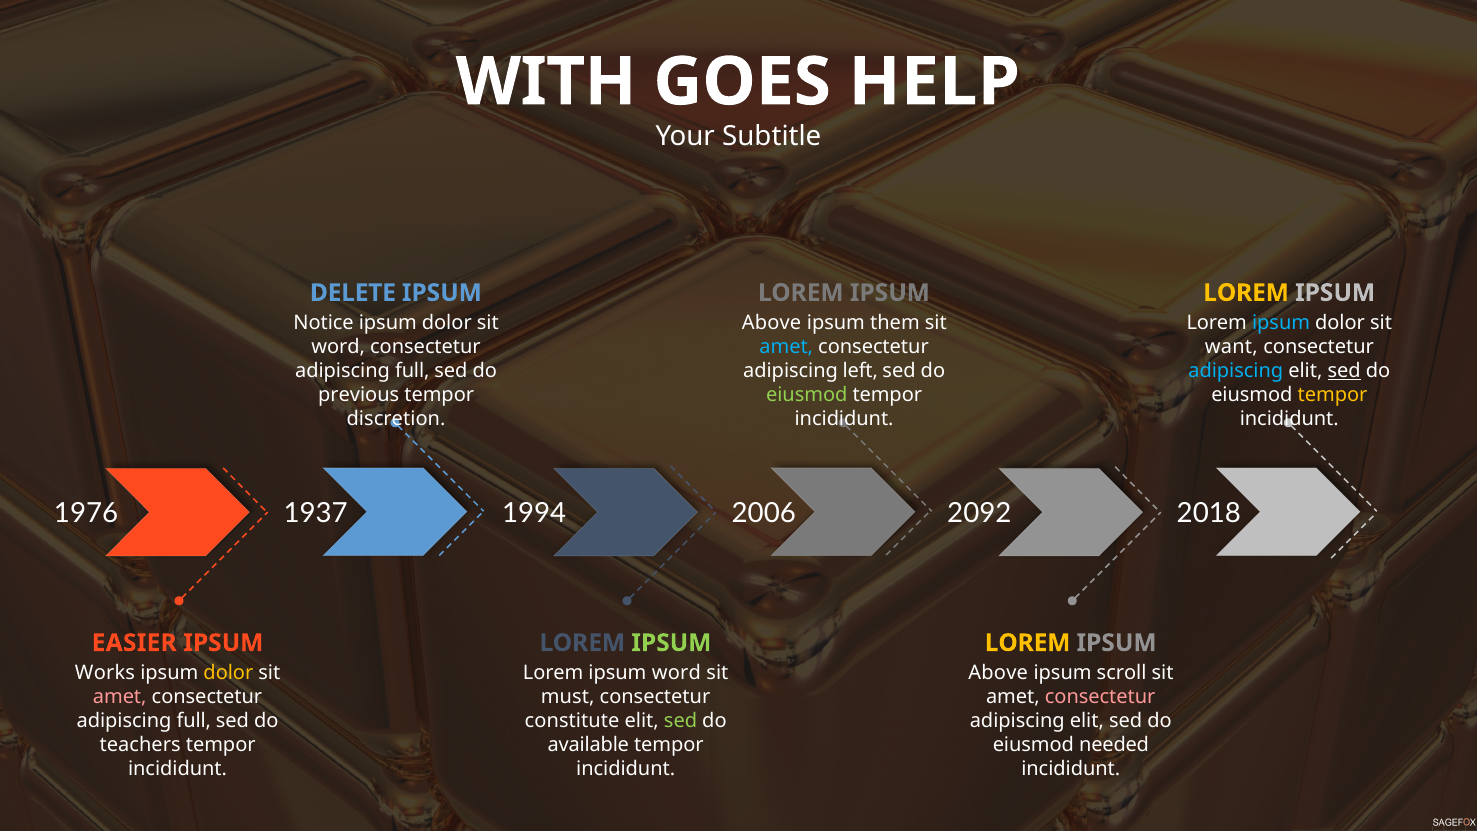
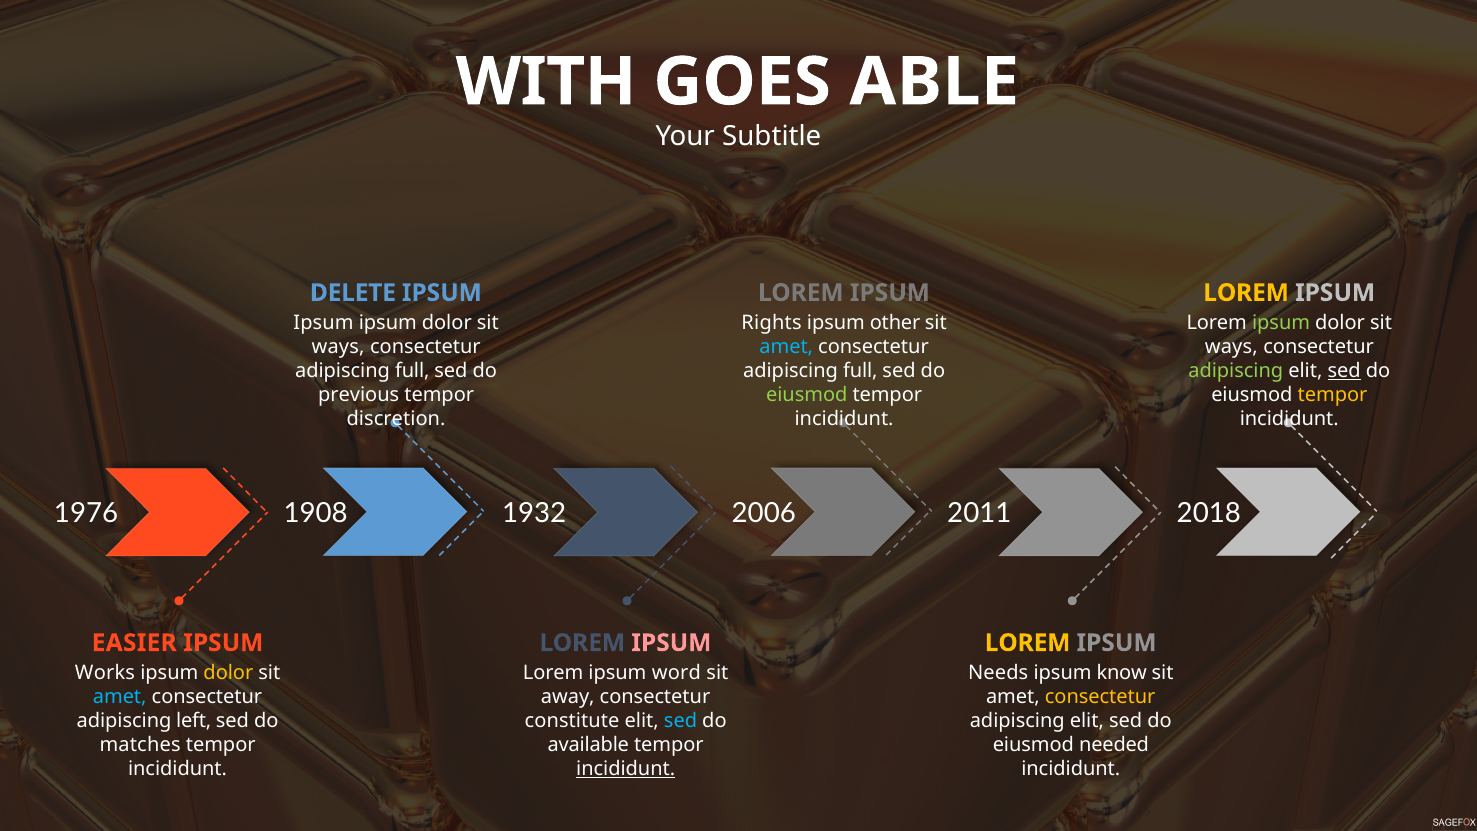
HELP: HELP -> ABLE
Notice at (324, 323): Notice -> Ipsum
Above at (772, 323): Above -> Rights
them: them -> other
ipsum at (1281, 323) colour: light blue -> light green
word at (338, 347): word -> ways
want at (1231, 347): want -> ways
left at (860, 371): left -> full
adipiscing at (1236, 371) colour: light blue -> light green
1937: 1937 -> 1908
1994: 1994 -> 1932
2092: 2092 -> 2011
IPSUM at (671, 643) colour: light green -> pink
Above at (998, 673): Above -> Needs
scroll: scroll -> know
amet at (120, 697) colour: pink -> light blue
must: must -> away
consectetur at (1100, 697) colour: pink -> yellow
full at (194, 721): full -> left
sed at (681, 721) colour: light green -> light blue
teachers: teachers -> matches
incididunt at (626, 769) underline: none -> present
